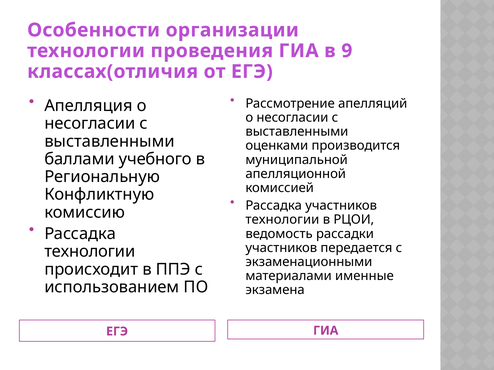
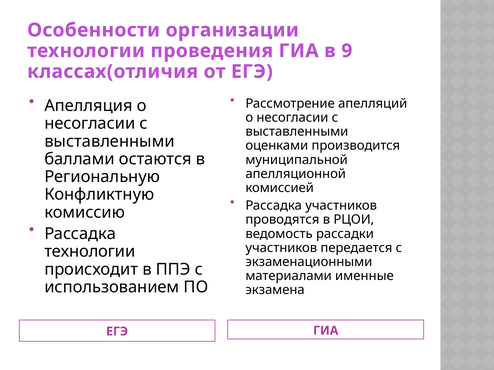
учебного: учебного -> остаются
технологии at (282, 220): технологии -> проводятся
